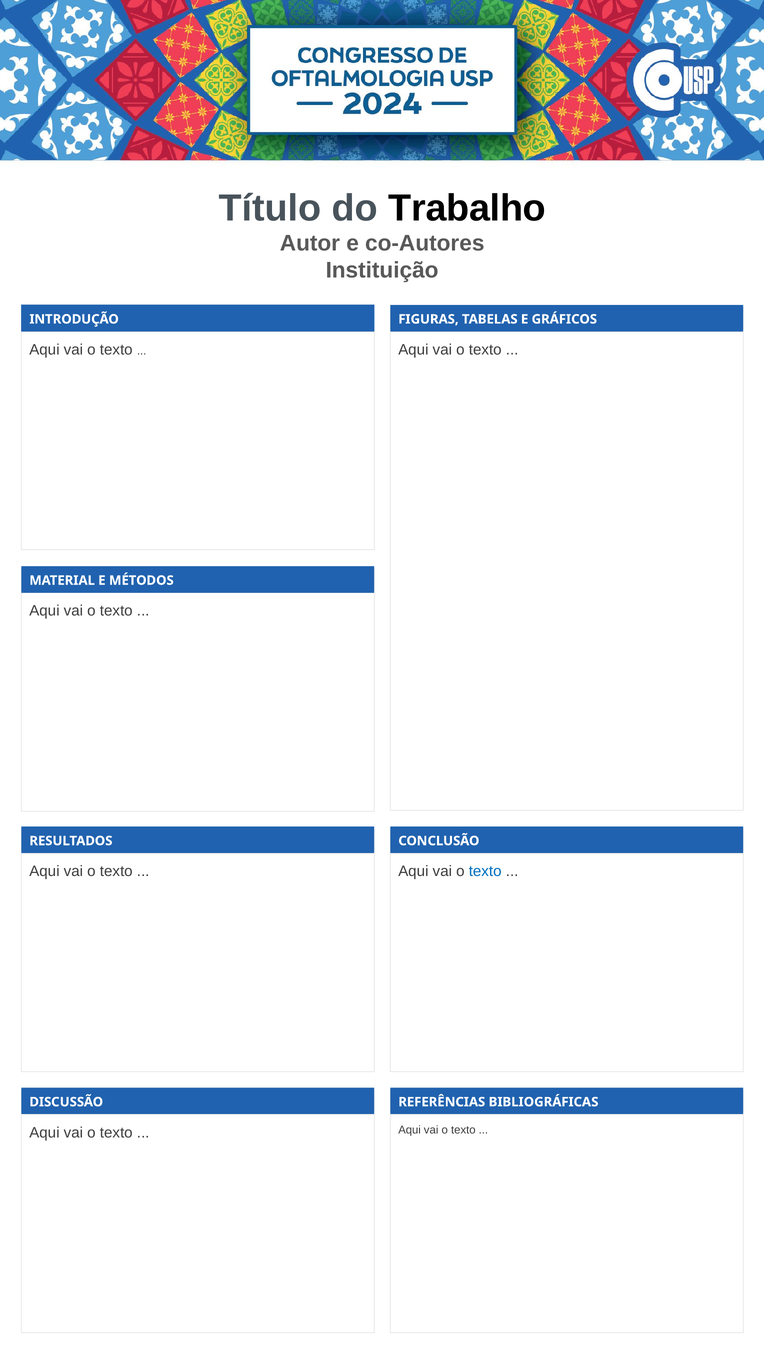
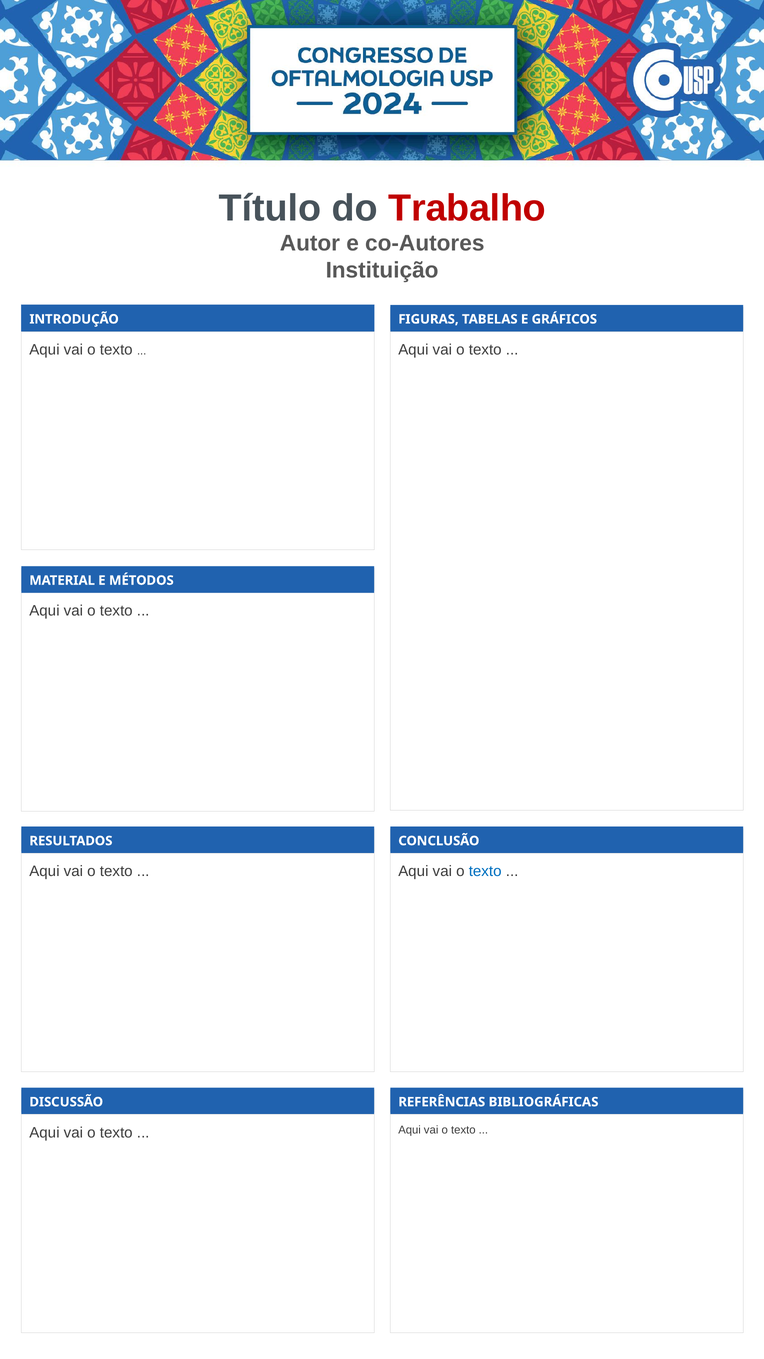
Trabalho colour: black -> red
